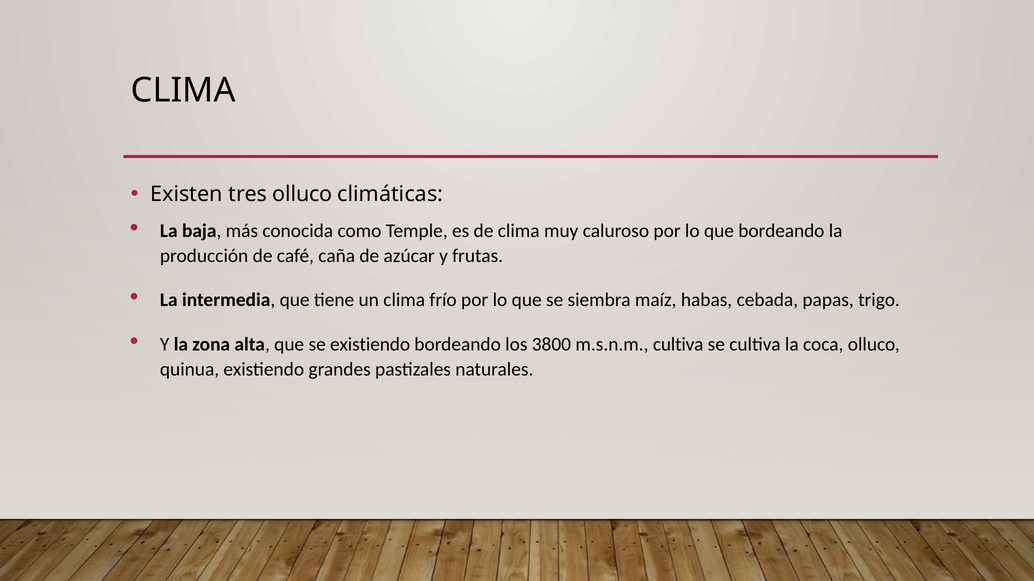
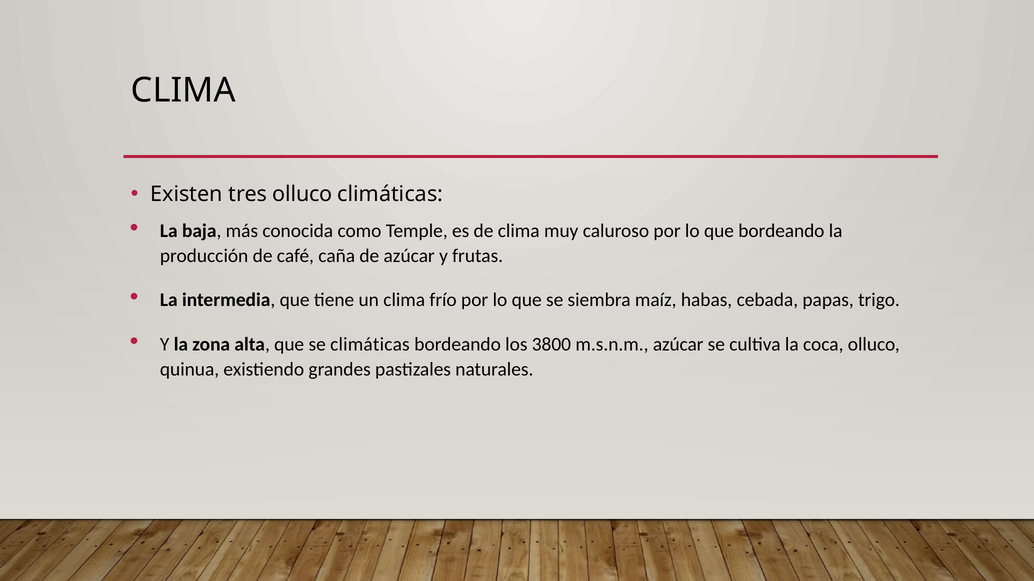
se existiendo: existiendo -> climáticas
m.s.n.m cultiva: cultiva -> azúcar
